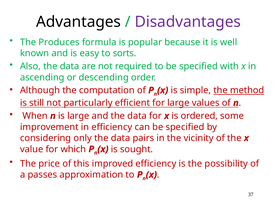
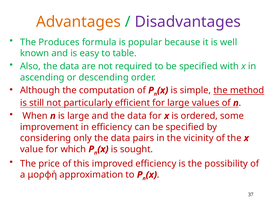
Advantages colour: black -> orange
sorts: sorts -> table
passes: passes -> μορφή
